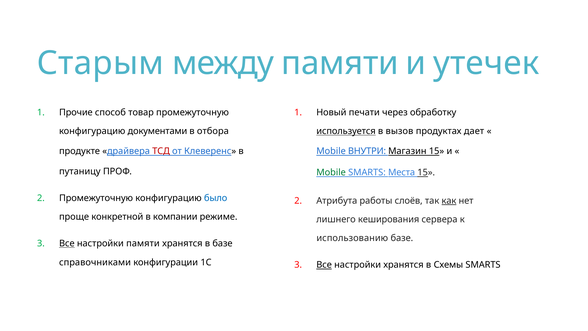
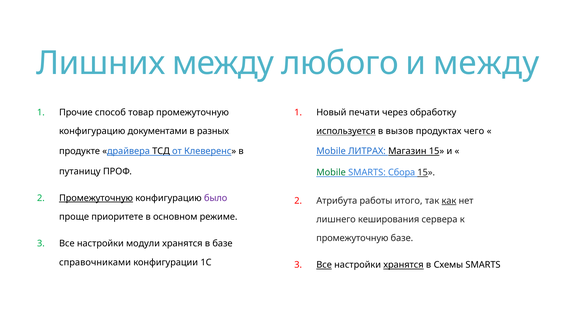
Старым: Старым -> Лишних
между памяти: памяти -> любого
и утечек: утечек -> между
отбора: отбора -> разных
дает: дает -> чего
ТСД colour: red -> black
ВНУТРИ: ВНУТРИ -> ЛИТРАХ
Места: Места -> Сбора
Промежуточную at (96, 198) underline: none -> present
было colour: blue -> purple
слоёв: слоёв -> итого
конкретной: конкретной -> приоритете
компании: компании -> основном
использованию at (352, 238): использованию -> промежуточную
Все at (67, 243) underline: present -> none
настройки памяти: памяти -> модули
хранятся at (403, 265) underline: none -> present
